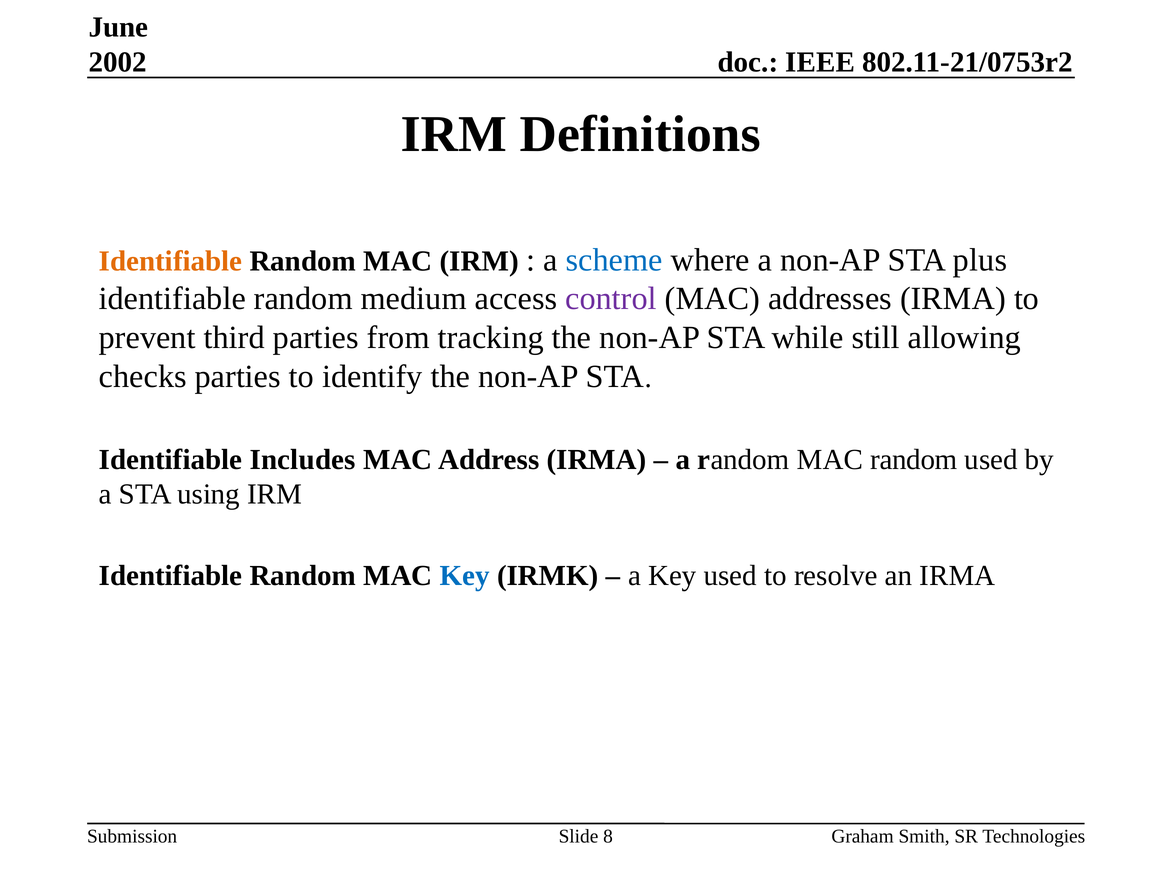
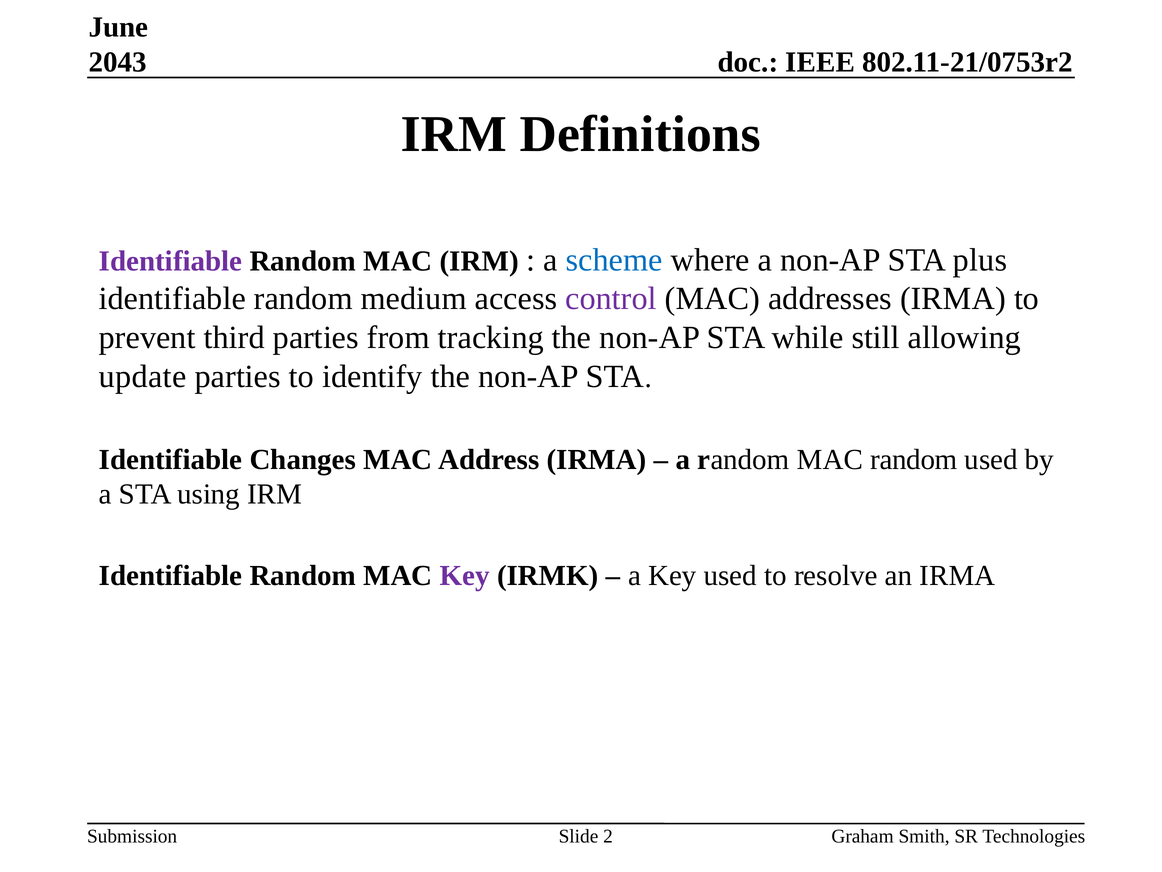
2002: 2002 -> 2043
Identifiable at (171, 261) colour: orange -> purple
checks: checks -> update
Includes: Includes -> Changes
Key at (465, 575) colour: blue -> purple
8: 8 -> 2
